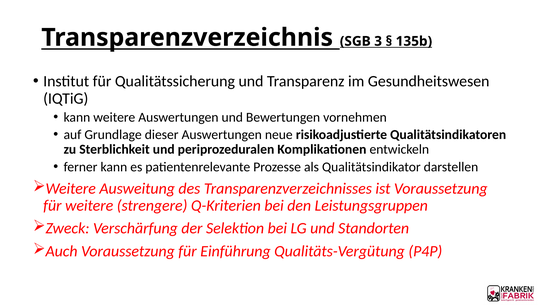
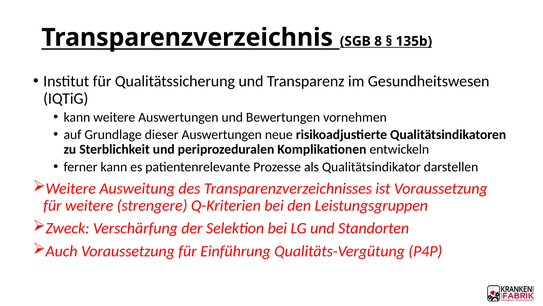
3: 3 -> 8
